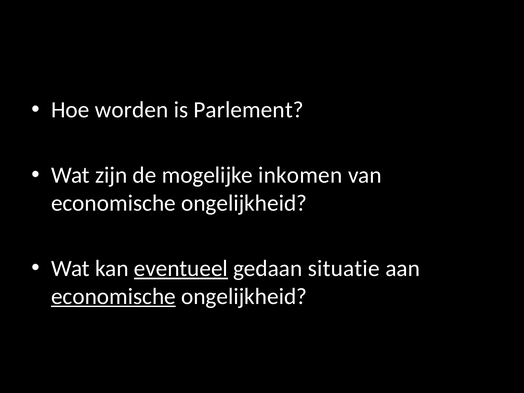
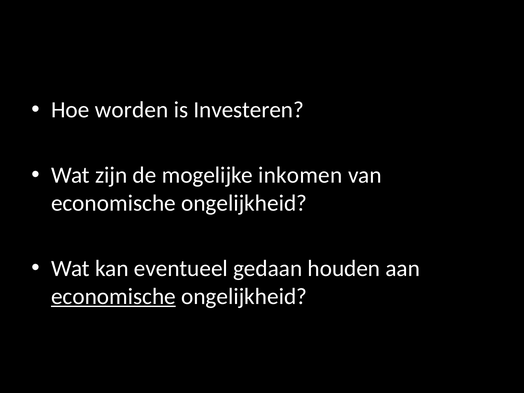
Parlement: Parlement -> Investeren
eventueel underline: present -> none
situatie: situatie -> houden
